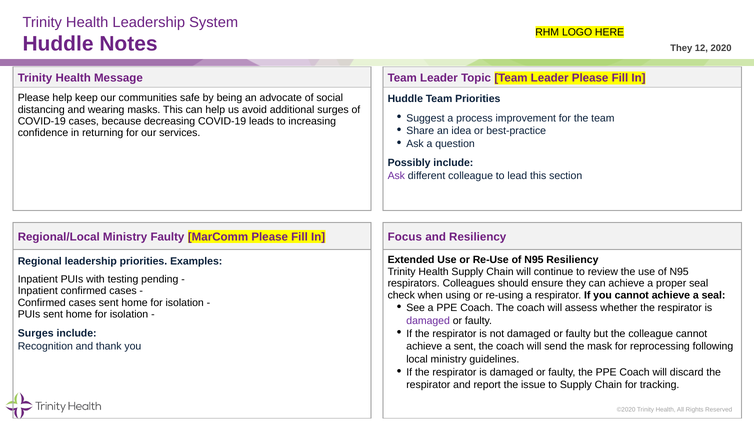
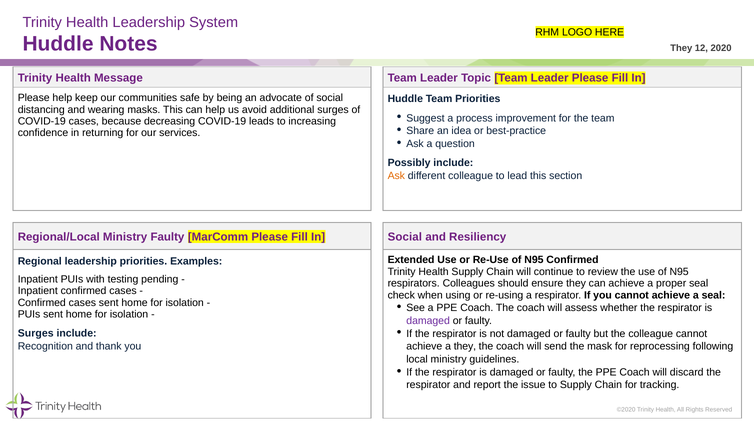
Ask at (396, 176) colour: purple -> orange
In Focus: Focus -> Social
N95 Resiliency: Resiliency -> Confirmed
a sent: sent -> they
